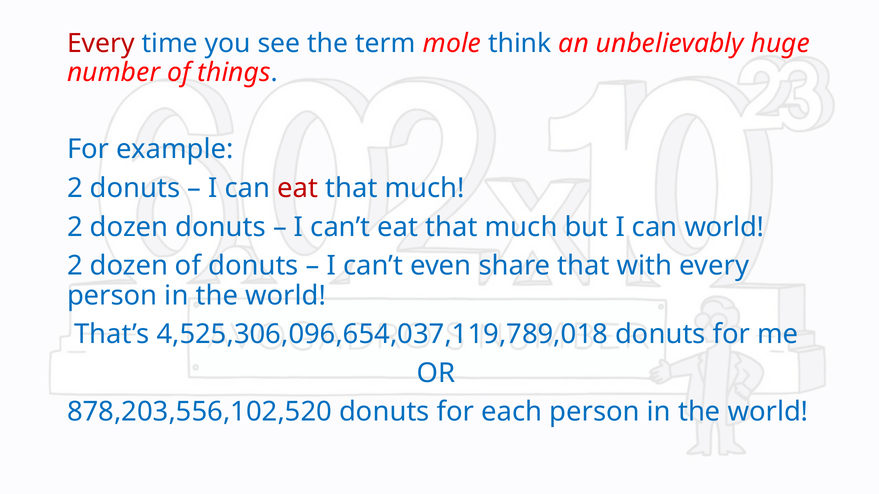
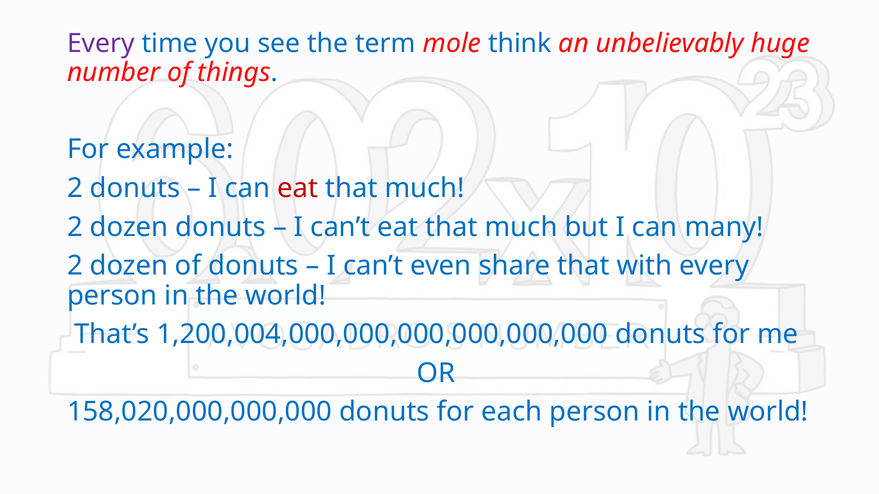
Every at (101, 44) colour: red -> purple
can world: world -> many
4,525,306,096,654,037,119,789,018: 4,525,306,096,654,037,119,789,018 -> 1,200,004,000,000,000,000,000,000
878,203,556,102,520: 878,203,556,102,520 -> 158,020,000,000,000
